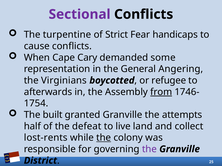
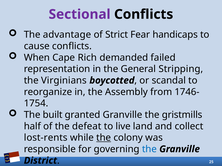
turpentine: turpentine -> advantage
Cary: Cary -> Rich
some: some -> failed
Angering: Angering -> Stripping
refugee: refugee -> scandal
afterwards: afterwards -> reorganize
from underline: present -> none
attempts: attempts -> gristmills
the at (149, 150) colour: purple -> blue
